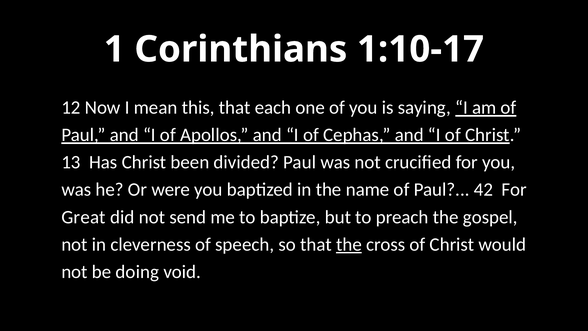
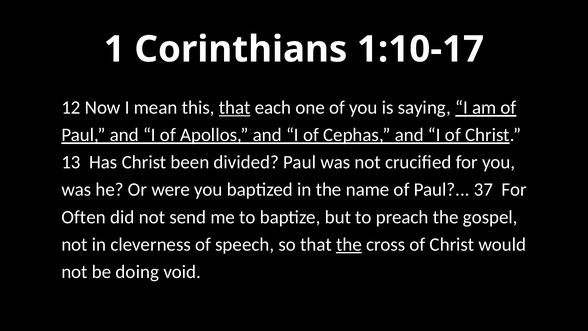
that at (235, 108) underline: none -> present
42: 42 -> 37
Great: Great -> Often
